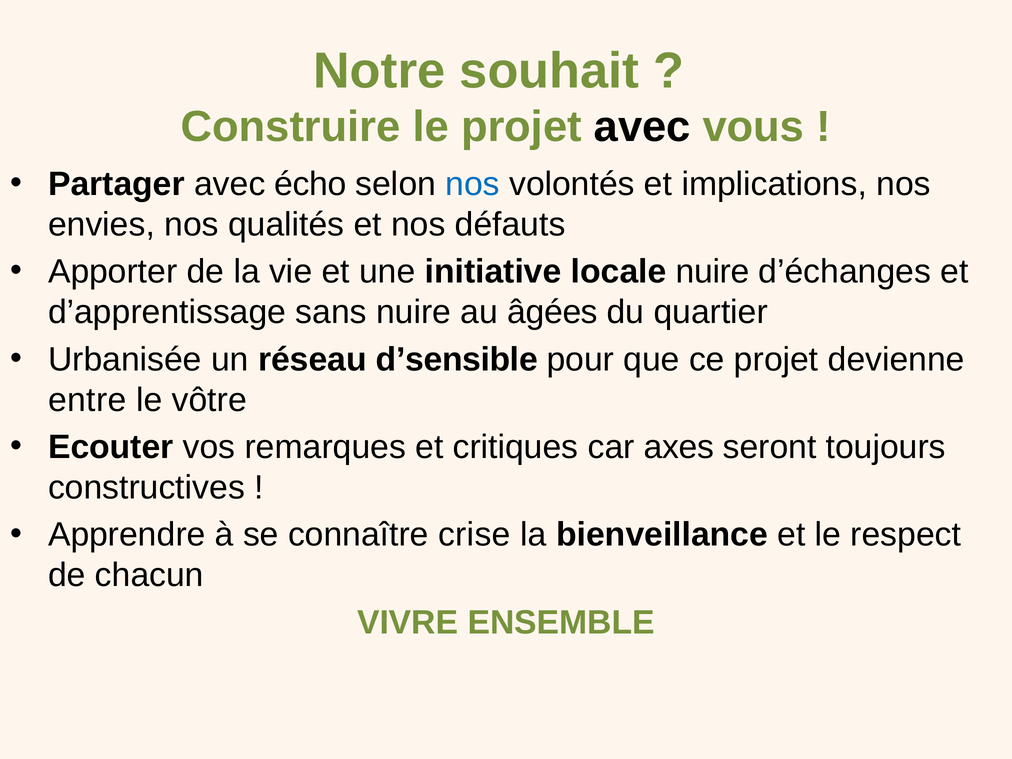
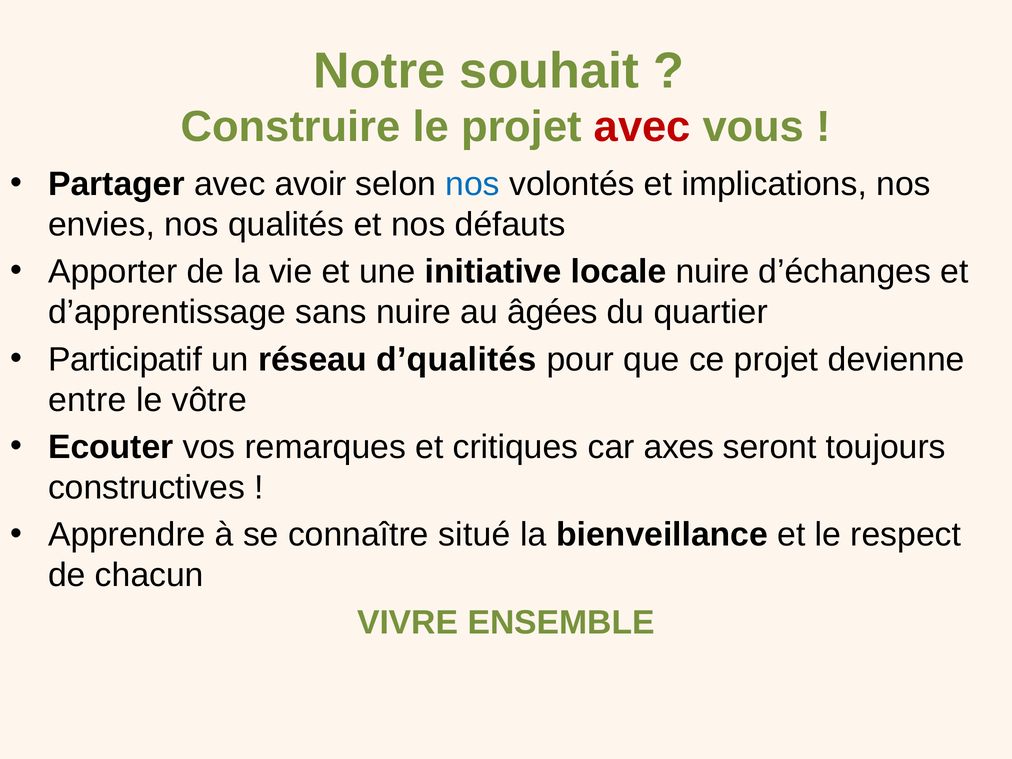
avec at (642, 127) colour: black -> red
écho: écho -> avoir
Urbanisée: Urbanisée -> Participatif
d’sensible: d’sensible -> d’qualités
crise: crise -> situé
